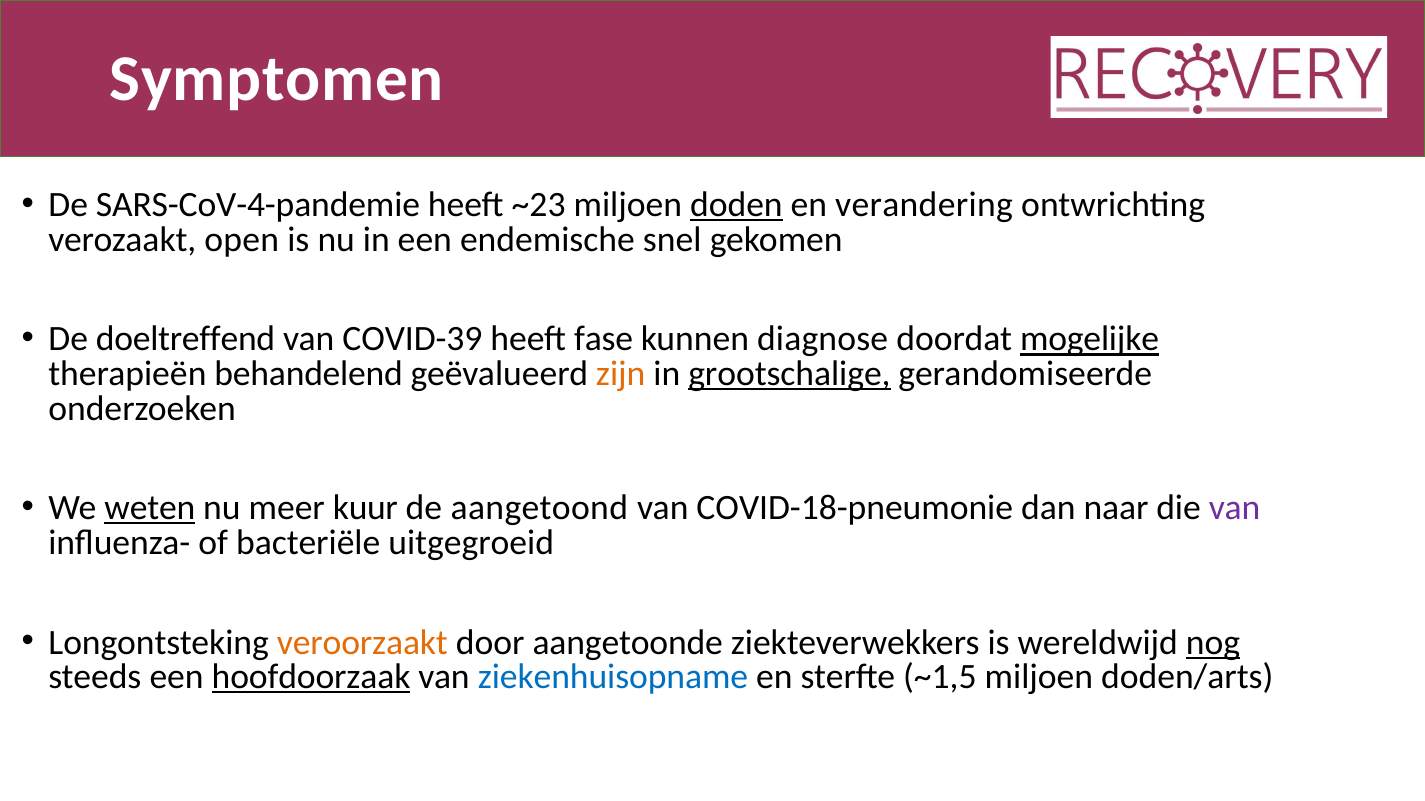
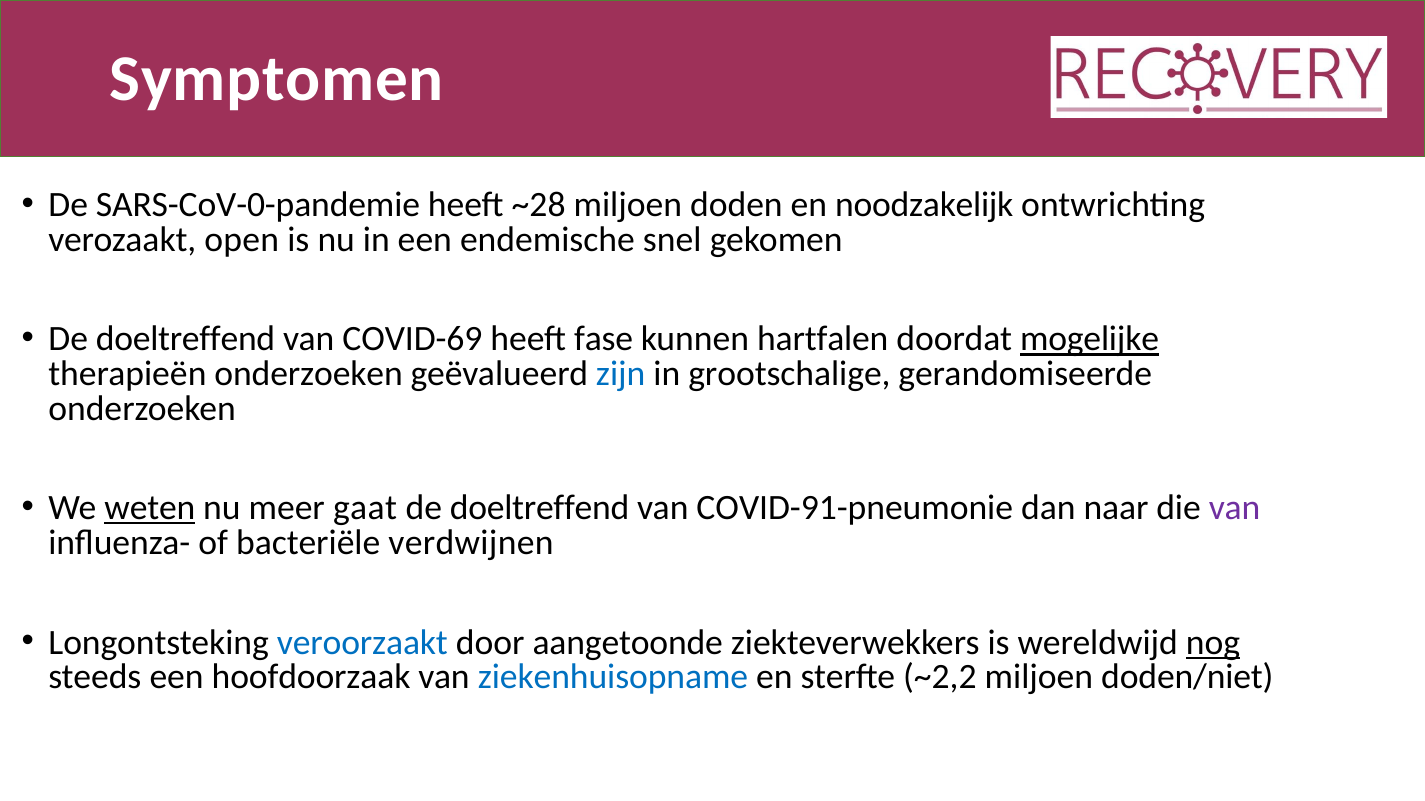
SARS-CoV-4-pandemie: SARS-CoV-4-pandemie -> SARS-CoV-0-pandemie
~23: ~23 -> ~28
doden underline: present -> none
verandering: verandering -> noodzakelijk
COVID-39: COVID-39 -> COVID-69
diagnose: diagnose -> hartfalen
therapieën behandelend: behandelend -> onderzoeken
zijn colour: orange -> blue
grootschalige underline: present -> none
kuur: kuur -> gaat
aangetoond at (539, 508): aangetoond -> doeltreffend
COVID-18-pneumonie: COVID-18-pneumonie -> COVID-91-pneumonie
uitgegroeid: uitgegroeid -> verdwijnen
veroorzaakt colour: orange -> blue
hoofdoorzaak underline: present -> none
~1,5: ~1,5 -> ~2,2
doden/arts: doden/arts -> doden/niet
